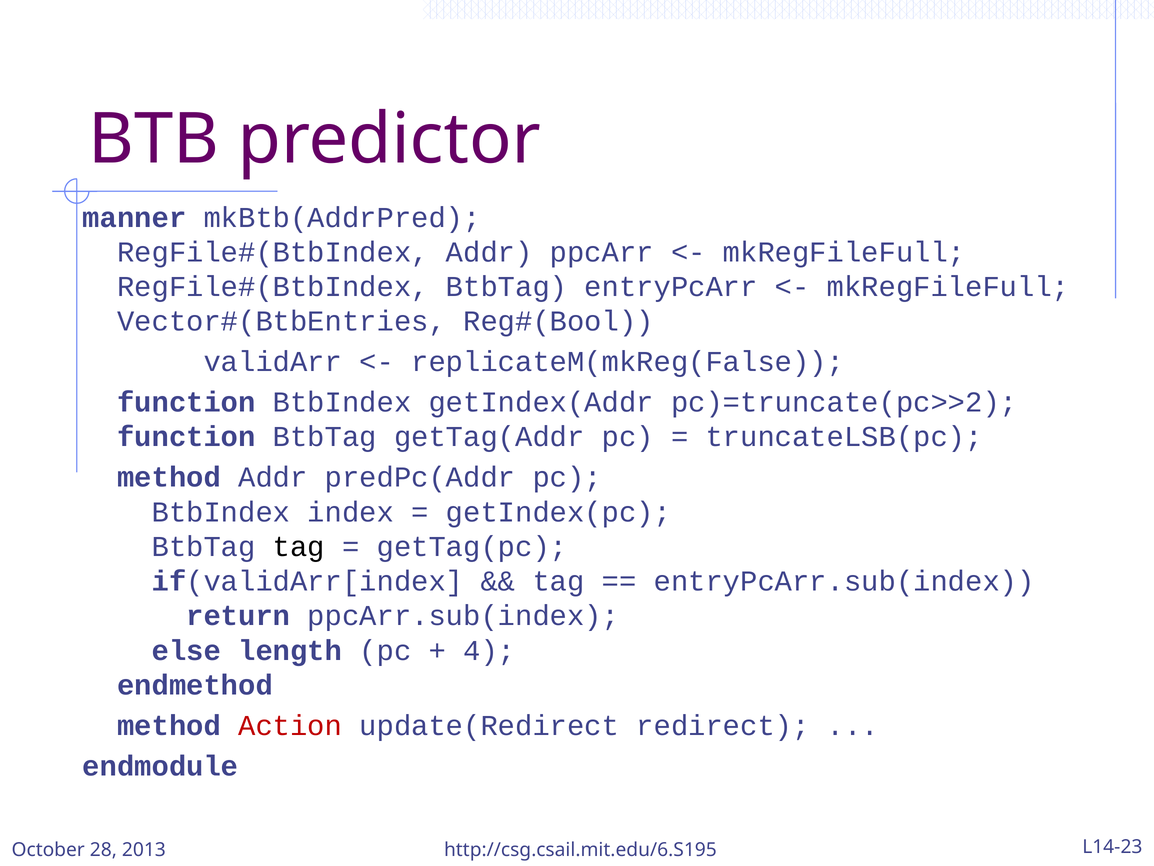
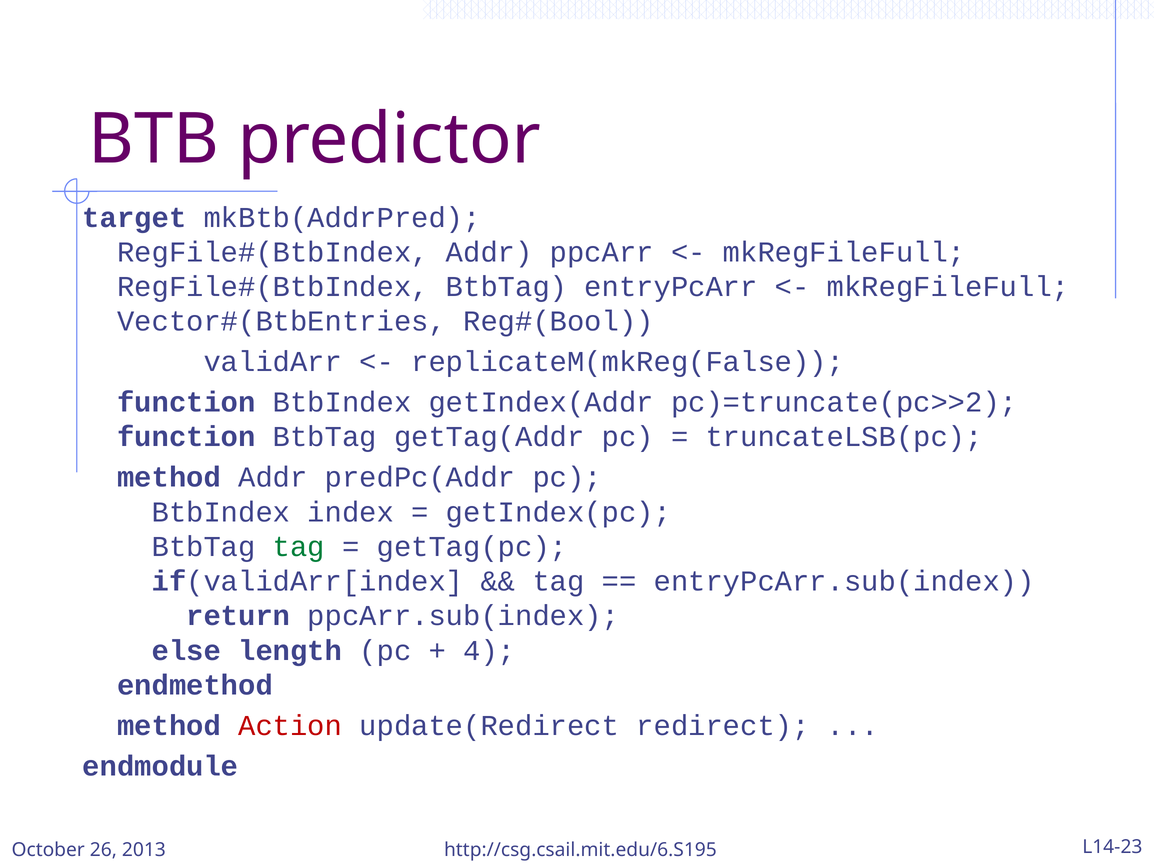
manner: manner -> target
tag at (299, 546) colour: black -> green
28: 28 -> 26
